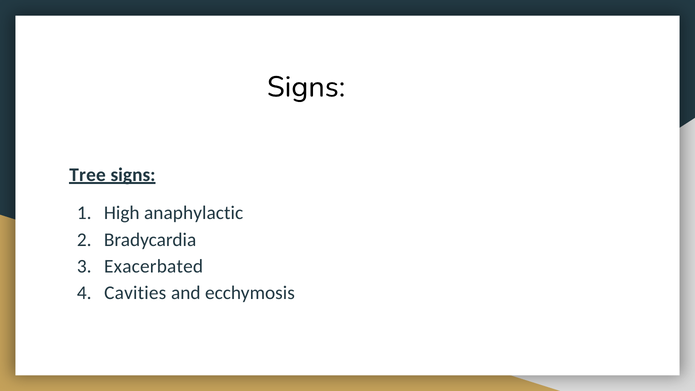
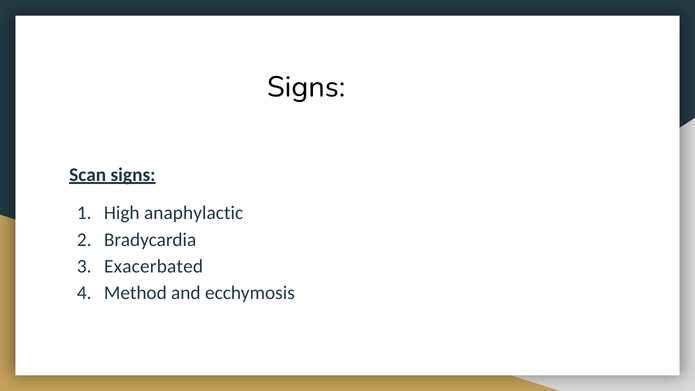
Tree: Tree -> Scan
Cavities: Cavities -> Method
